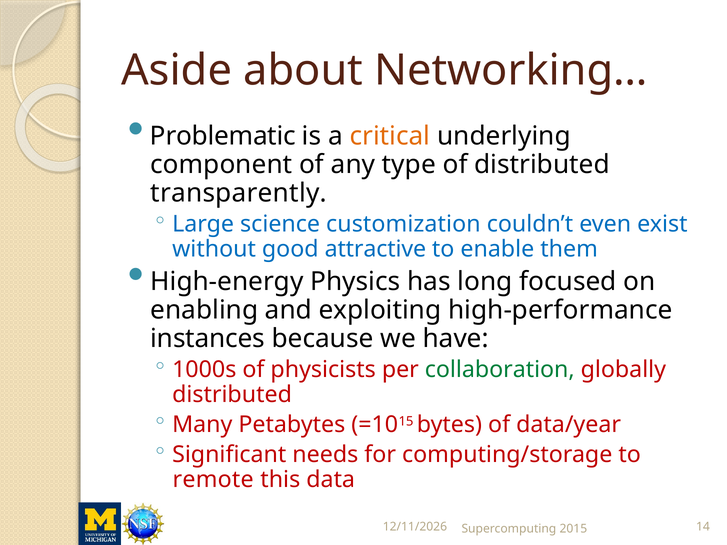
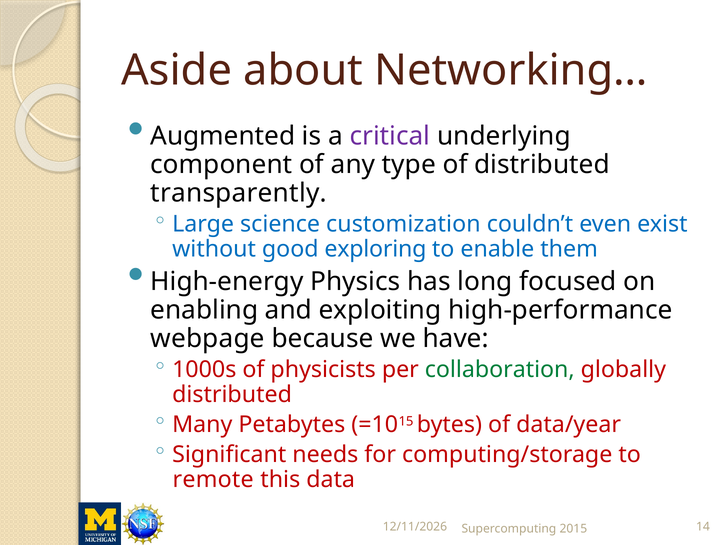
Problematic: Problematic -> Augmented
critical colour: orange -> purple
attractive: attractive -> exploring
instances: instances -> webpage
